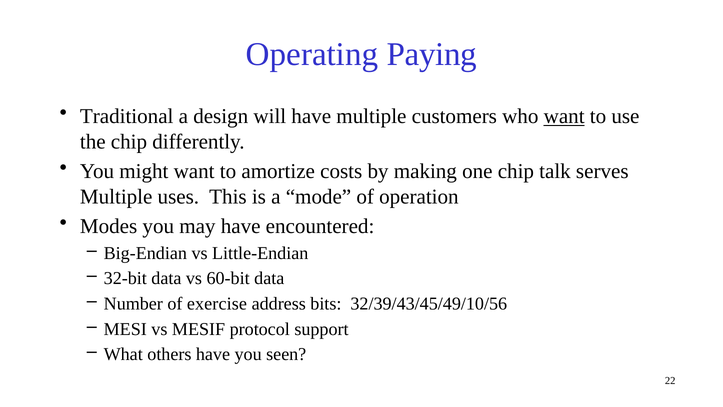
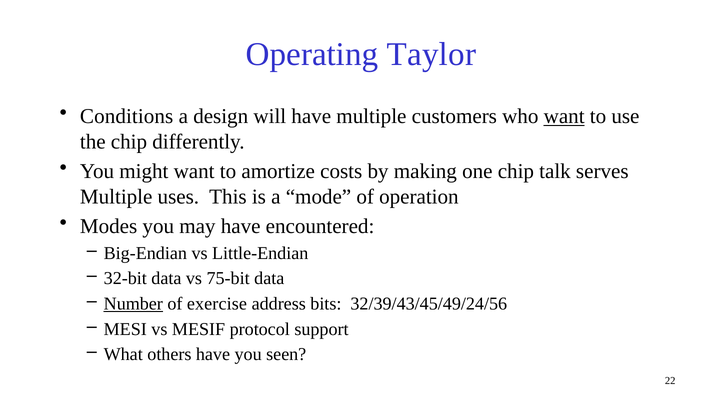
Paying: Paying -> Taylor
Traditional: Traditional -> Conditions
60-bit: 60-bit -> 75-bit
Number underline: none -> present
32/39/43/45/49/10/56: 32/39/43/45/49/10/56 -> 32/39/43/45/49/24/56
